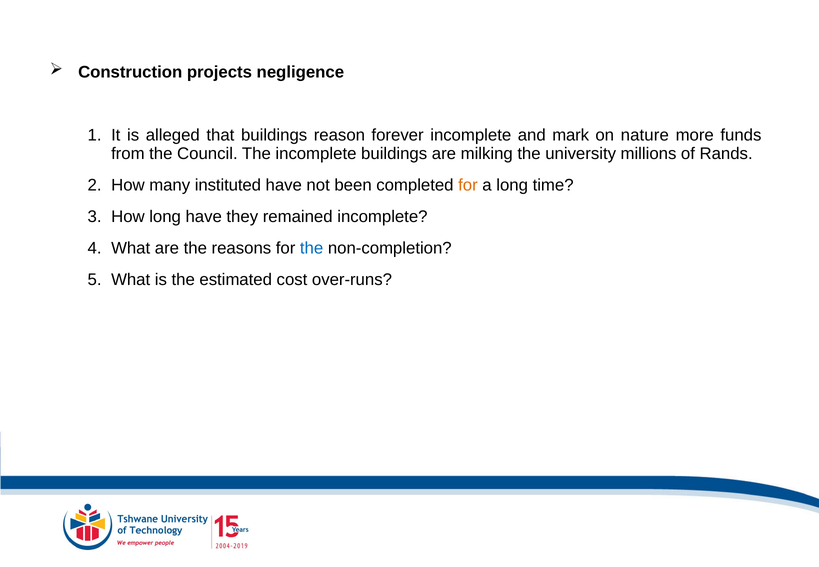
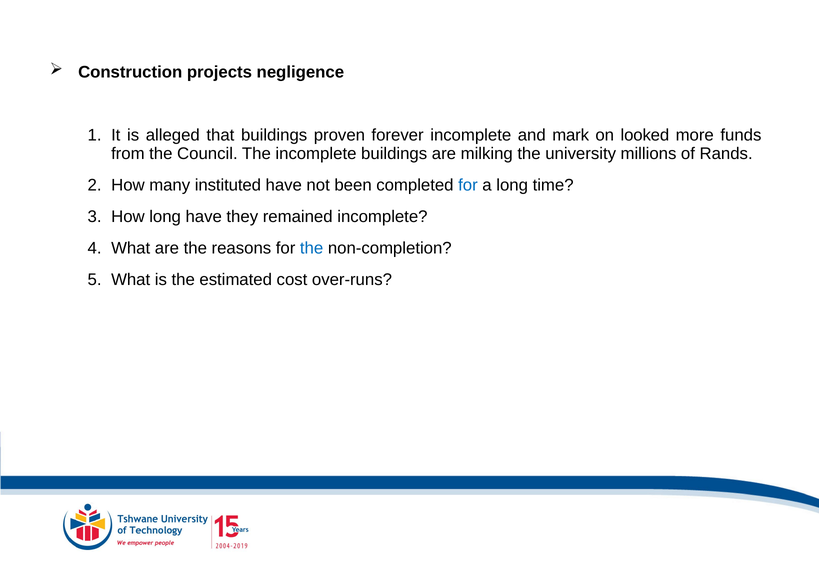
reason: reason -> proven
nature: nature -> looked
for at (468, 185) colour: orange -> blue
